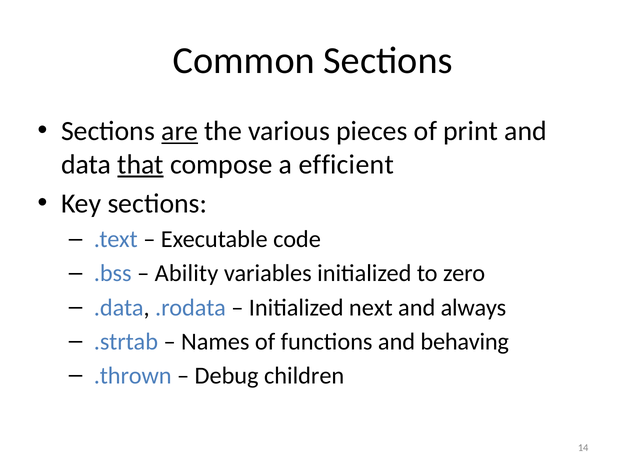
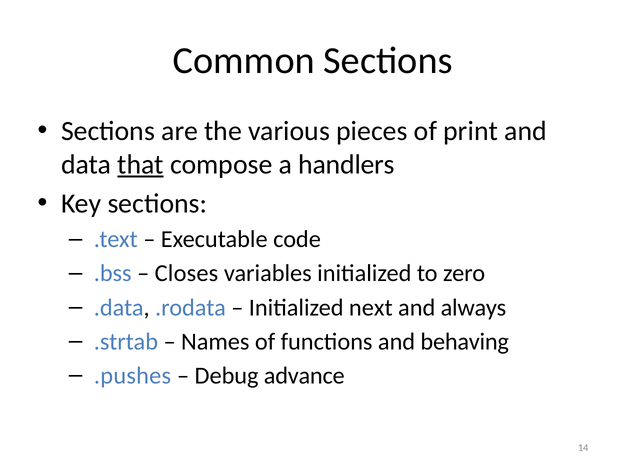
are underline: present -> none
efficient: efficient -> handlers
Ability: Ability -> Closes
.thrown: .thrown -> .pushes
children: children -> advance
